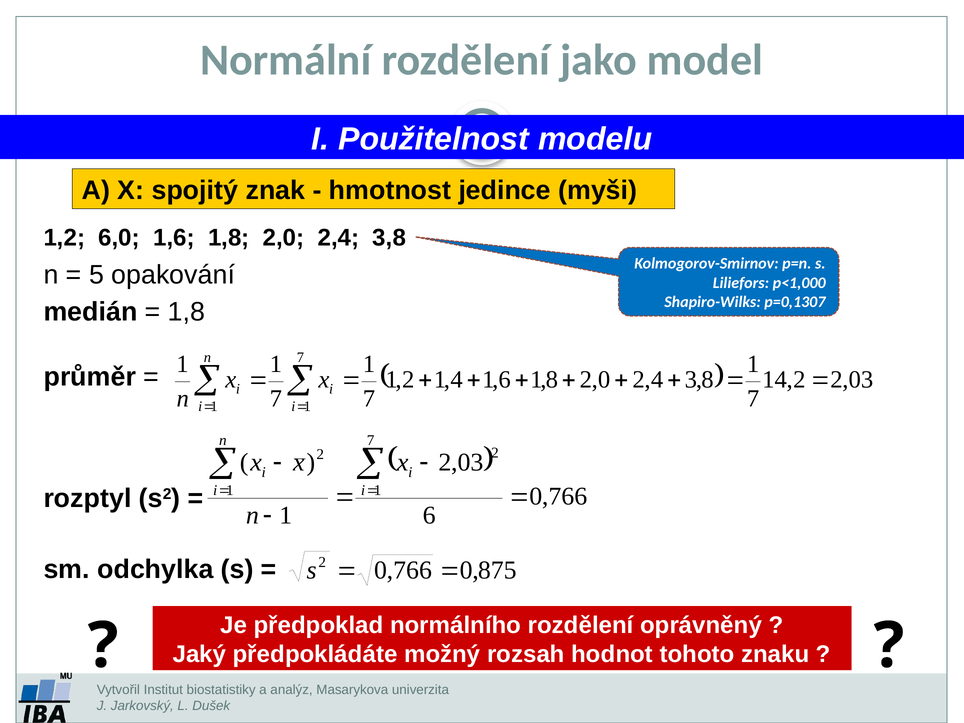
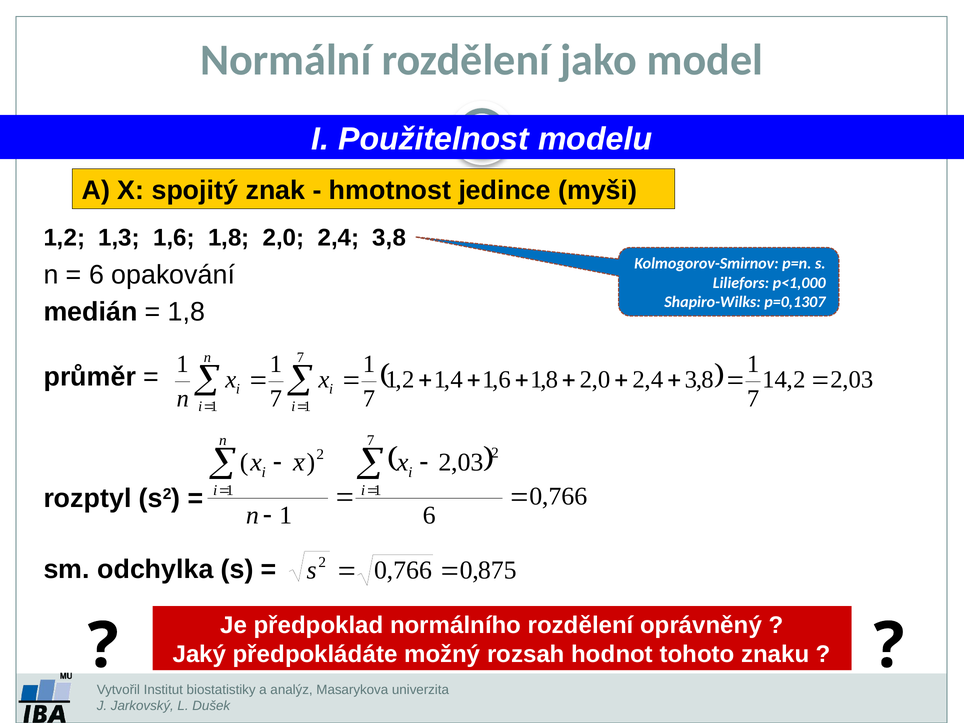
6,0: 6,0 -> 1,3
5 at (97, 275): 5 -> 6
